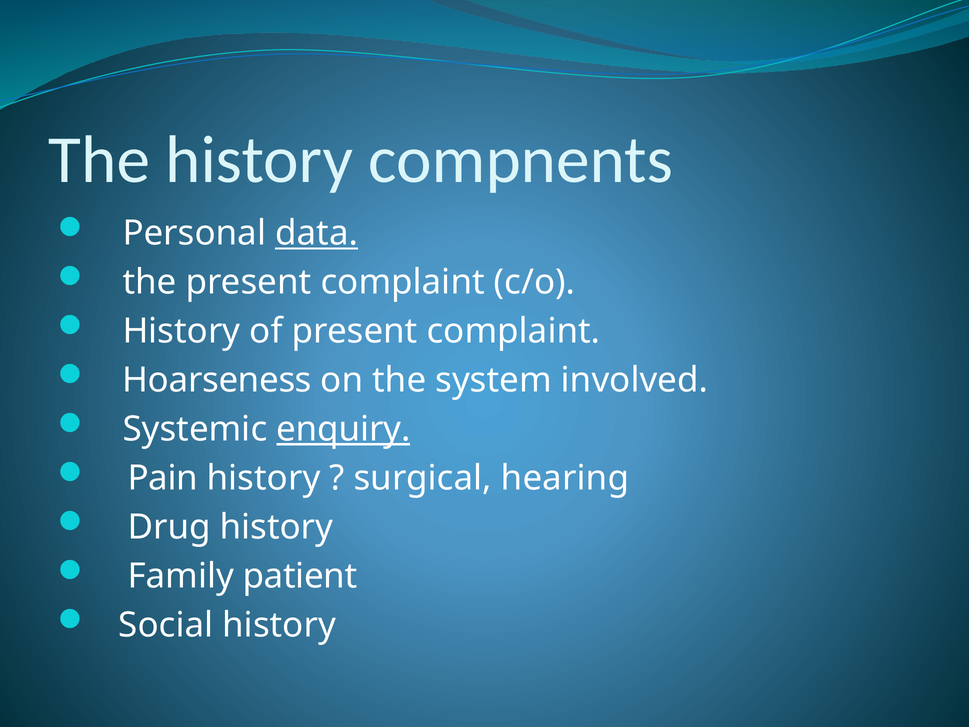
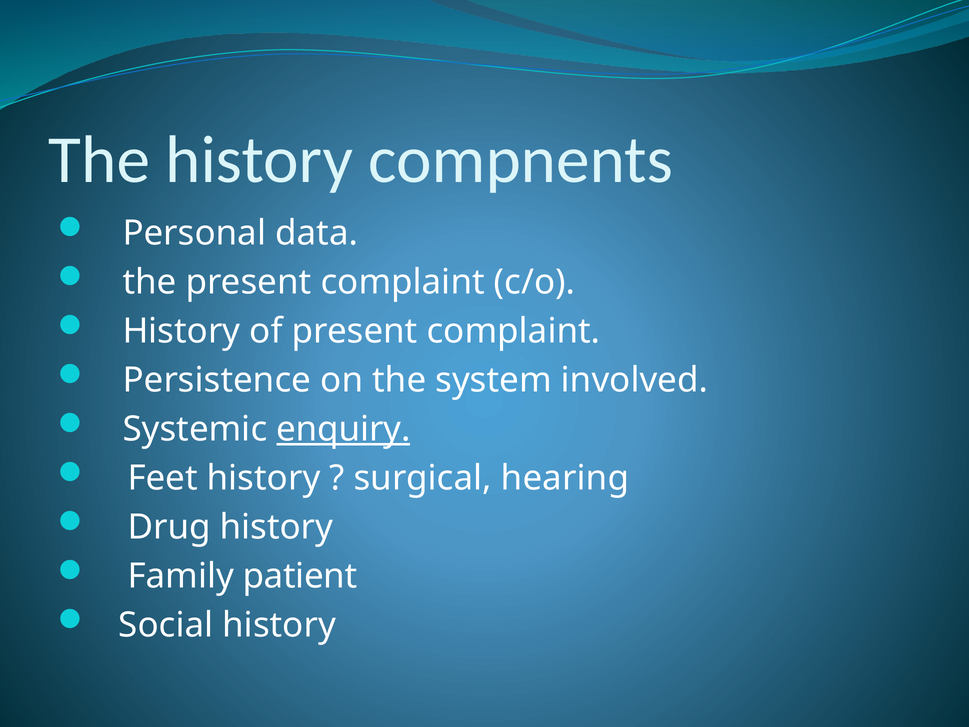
data underline: present -> none
Hoarseness: Hoarseness -> Persistence
Pain: Pain -> Feet
